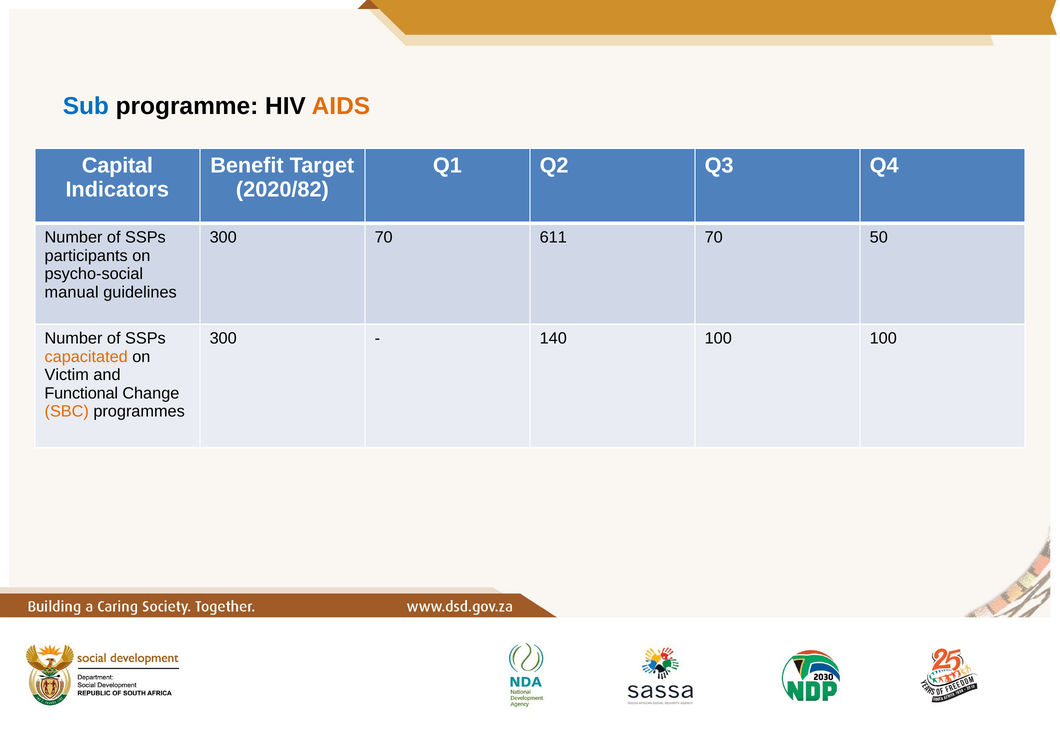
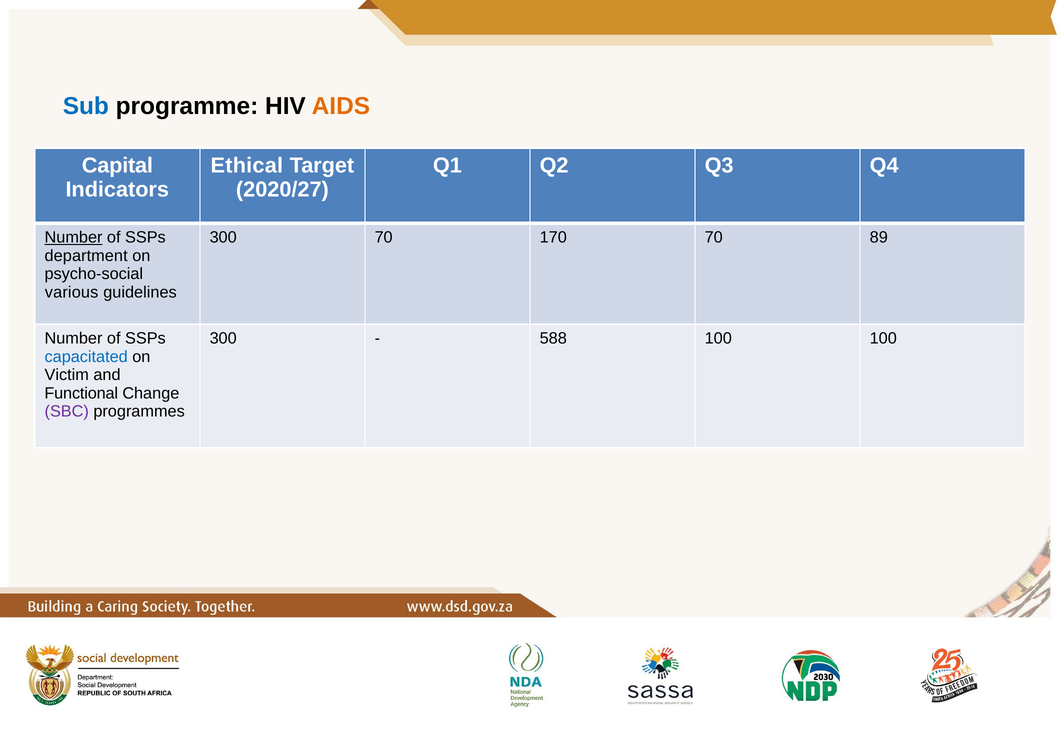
Benefit: Benefit -> Ethical
2020/82: 2020/82 -> 2020/27
Number at (74, 237) underline: none -> present
611: 611 -> 170
50: 50 -> 89
participants: participants -> department
manual: manual -> various
140: 140 -> 588
capacitated colour: orange -> blue
SBC colour: orange -> purple
